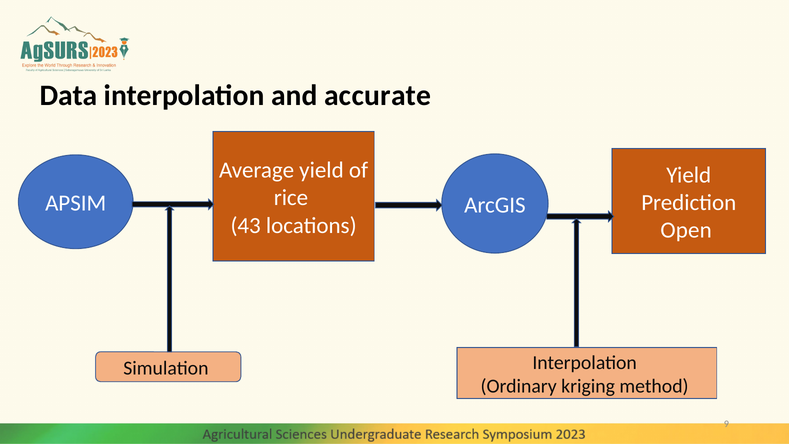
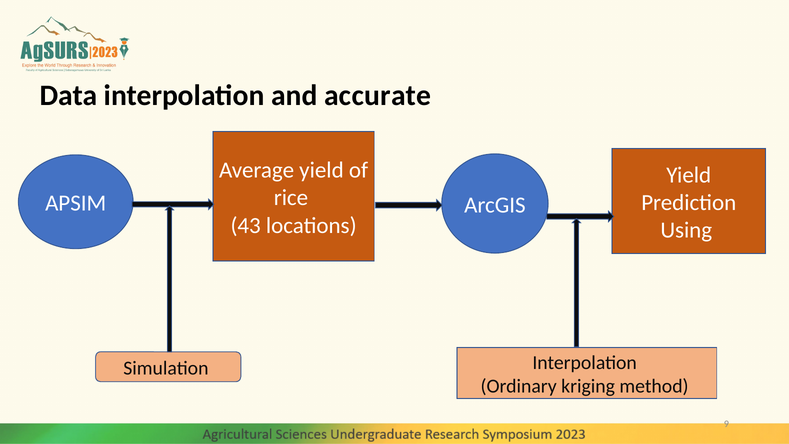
Open: Open -> Using
